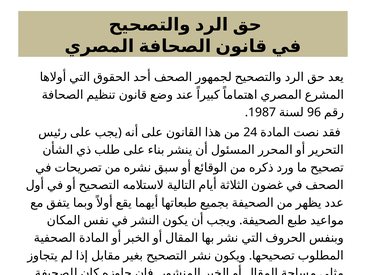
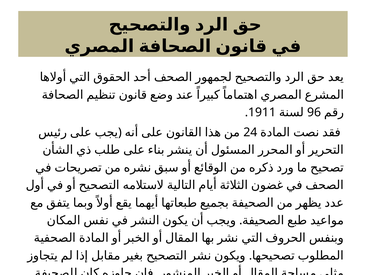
1987: 1987 -> 1911
